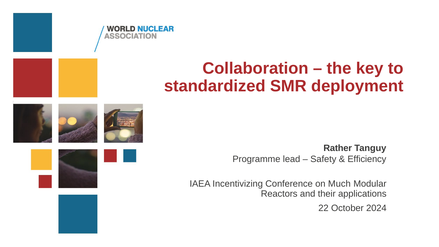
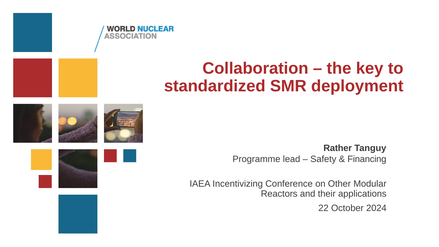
Efficiency: Efficiency -> Financing
Much: Much -> Other
